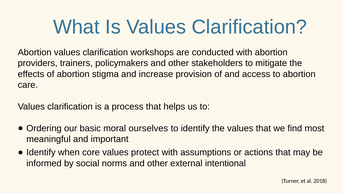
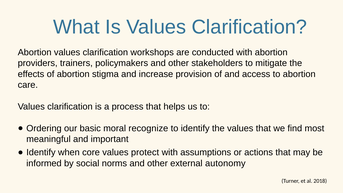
ourselves: ourselves -> recognize
intentional: intentional -> autonomy
